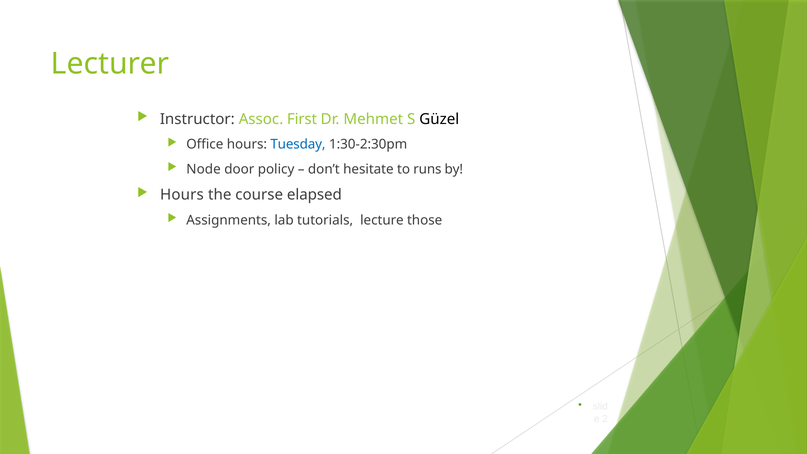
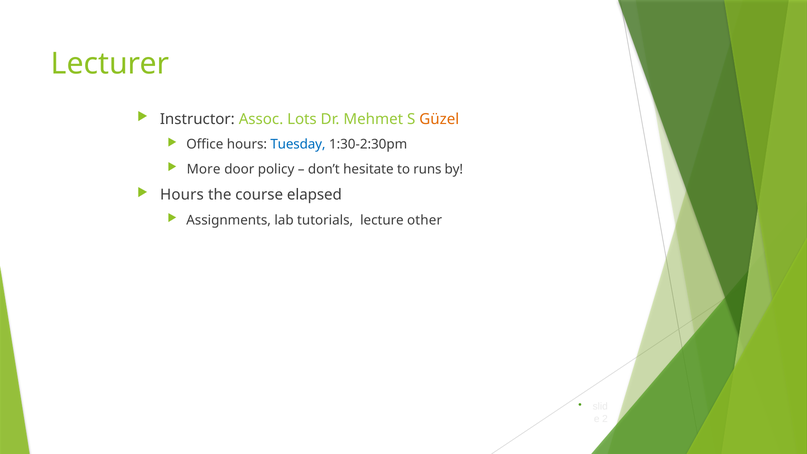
First: First -> Lots
Güzel colour: black -> orange
Node: Node -> More
those: those -> other
